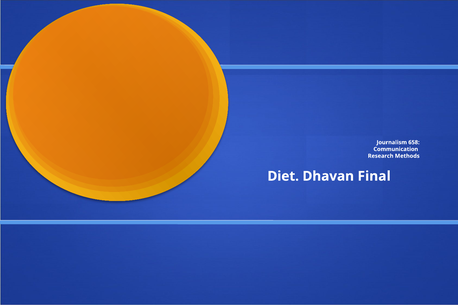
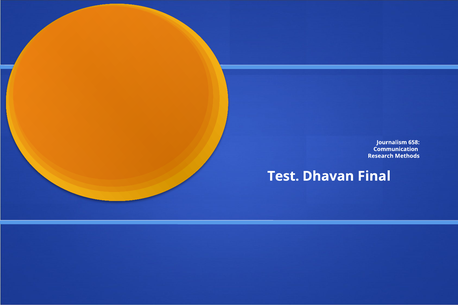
Diet: Diet -> Test
